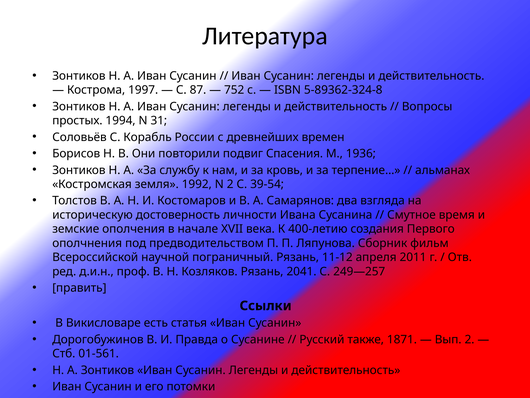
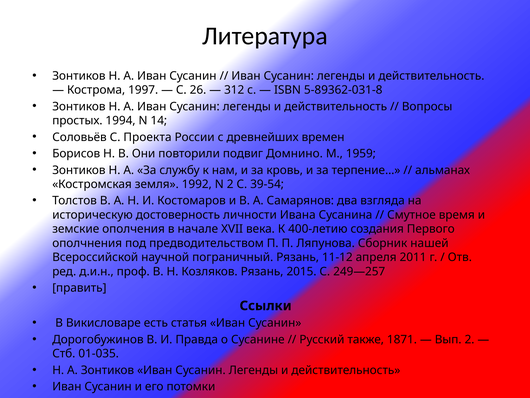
87: 87 -> 26
752: 752 -> 312
5-89362-324-8: 5-89362-324-8 -> 5-89362-031-8
31: 31 -> 14
Корабль: Корабль -> Проекта
Спасения: Спасения -> Домнино
1936: 1936 -> 1959
Сборник фильм: фильм -> нашей
2041: 2041 -> 2015
01-561: 01-561 -> 01-035
